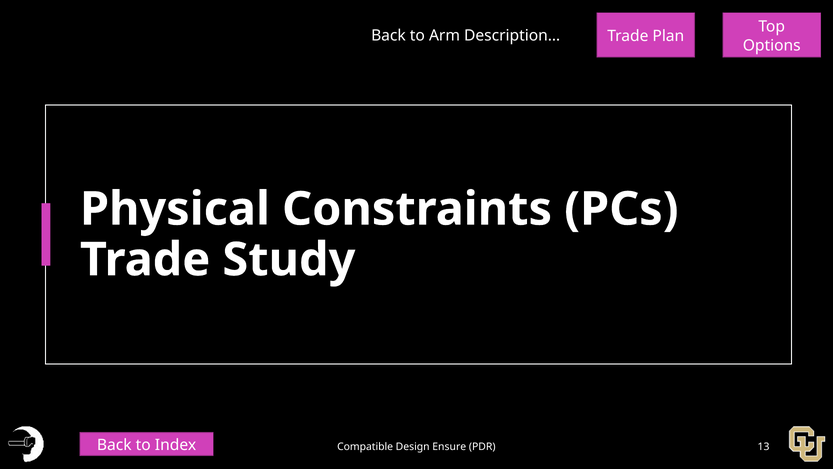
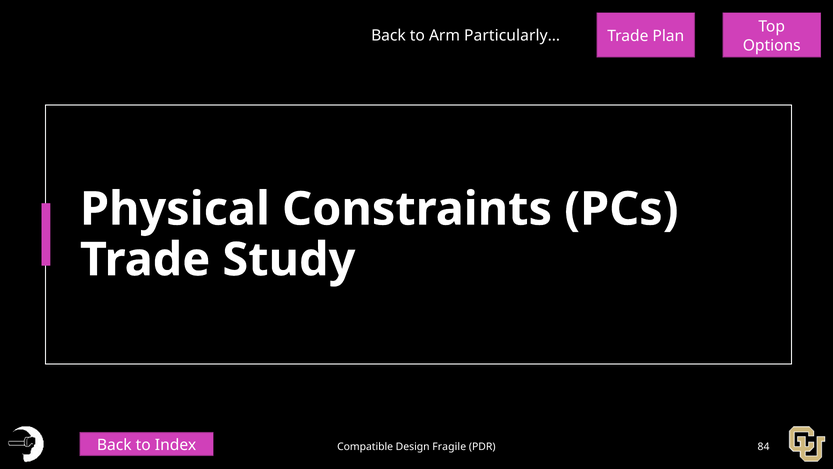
Description…: Description… -> Particularly…
Ensure: Ensure -> Fragile
13: 13 -> 84
